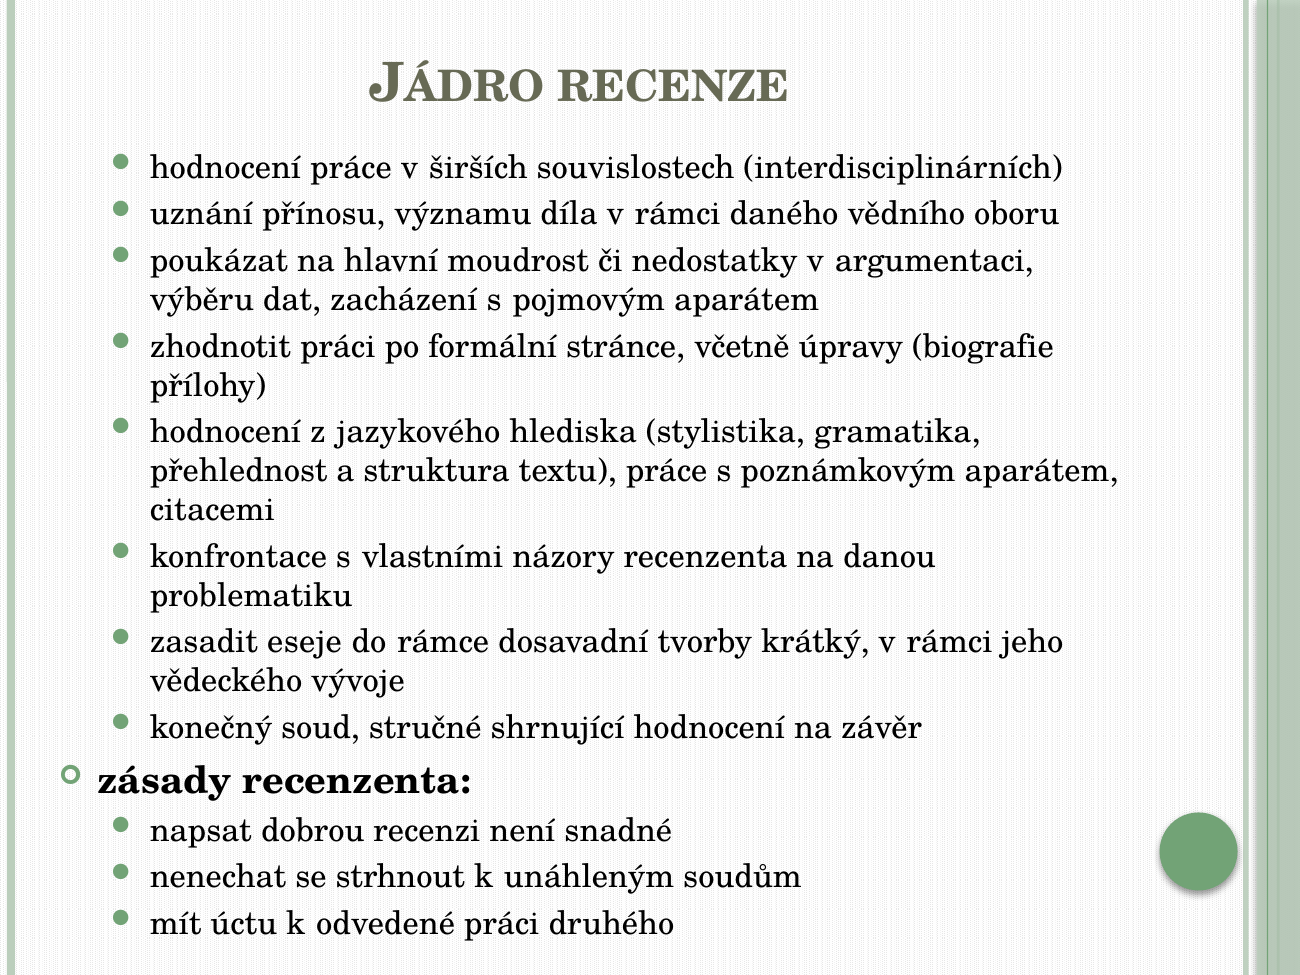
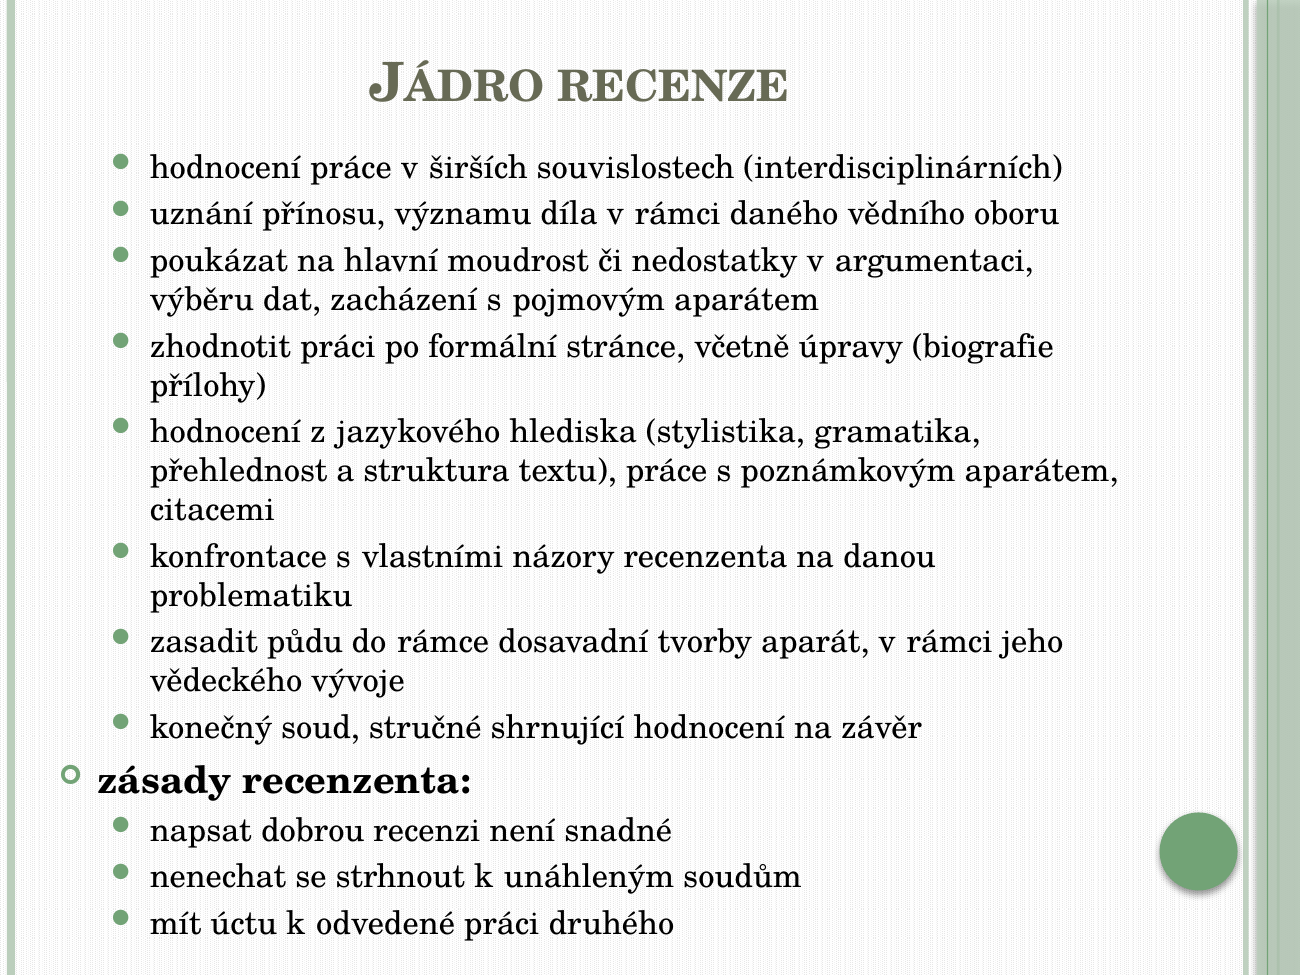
eseje: eseje -> půdu
krátký: krátký -> aparát
